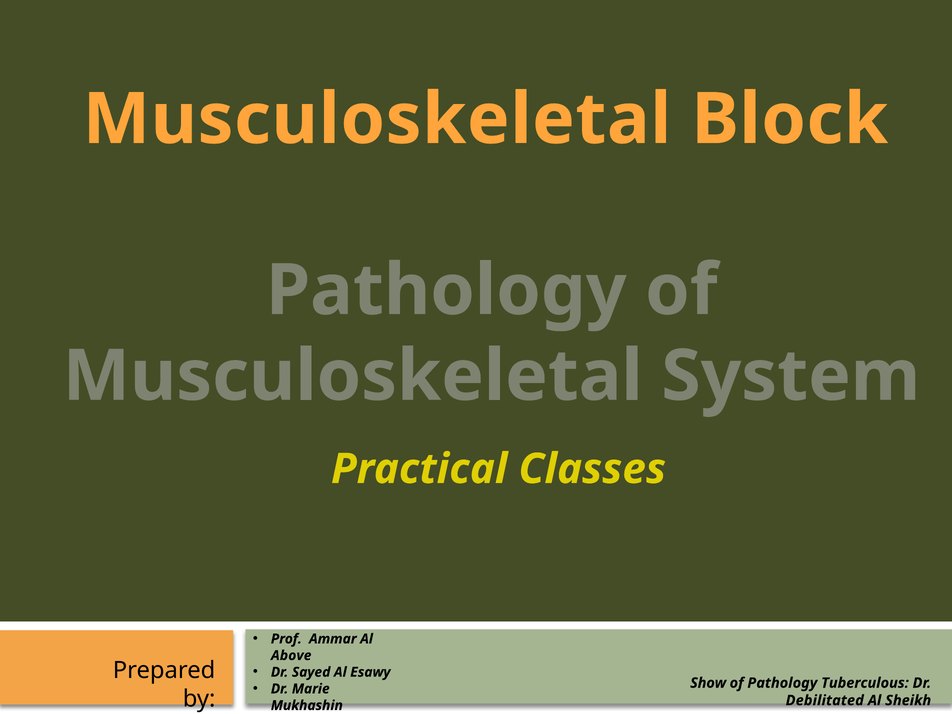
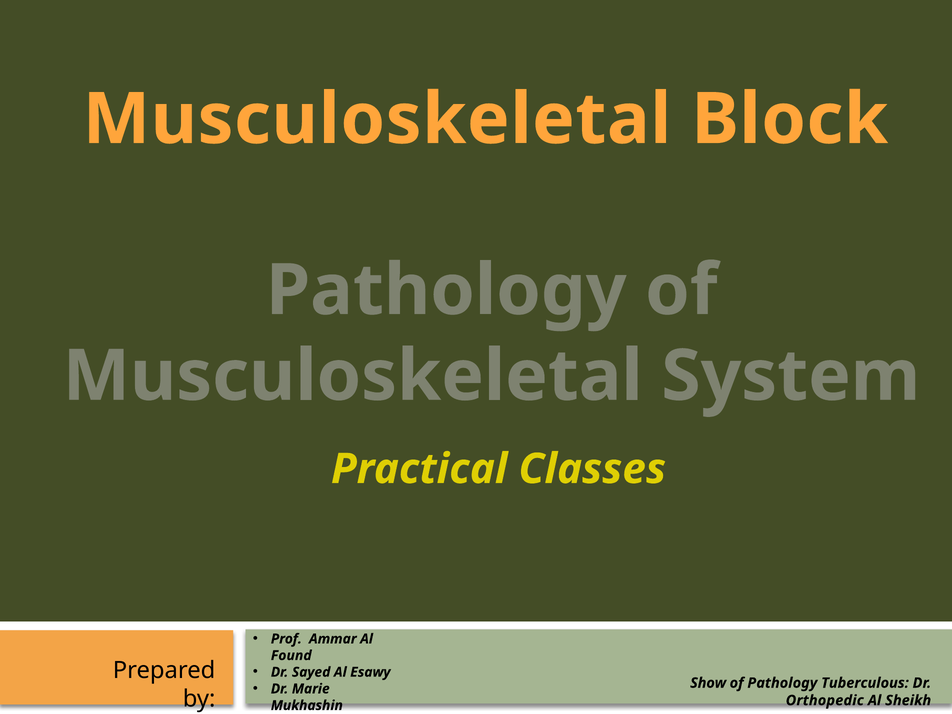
Above: Above -> Found
Debilitated: Debilitated -> Orthopedic
